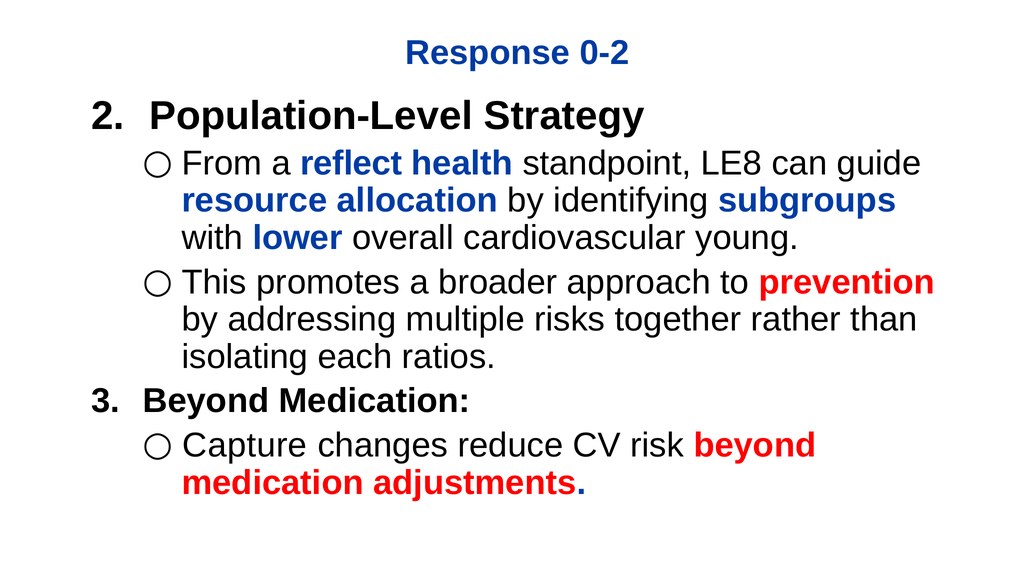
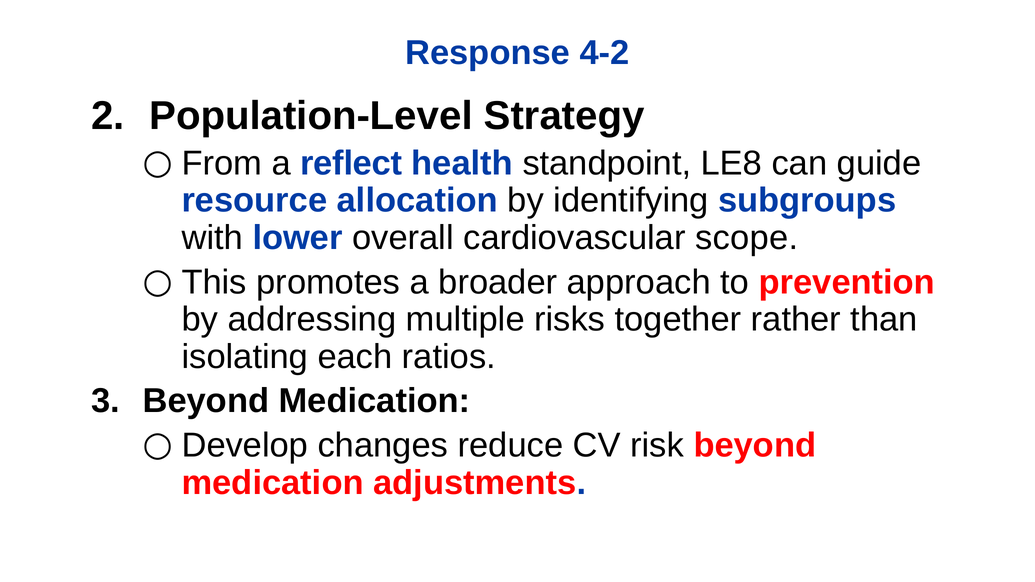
0-2: 0-2 -> 4-2
young: young -> scope
Capture: Capture -> Develop
